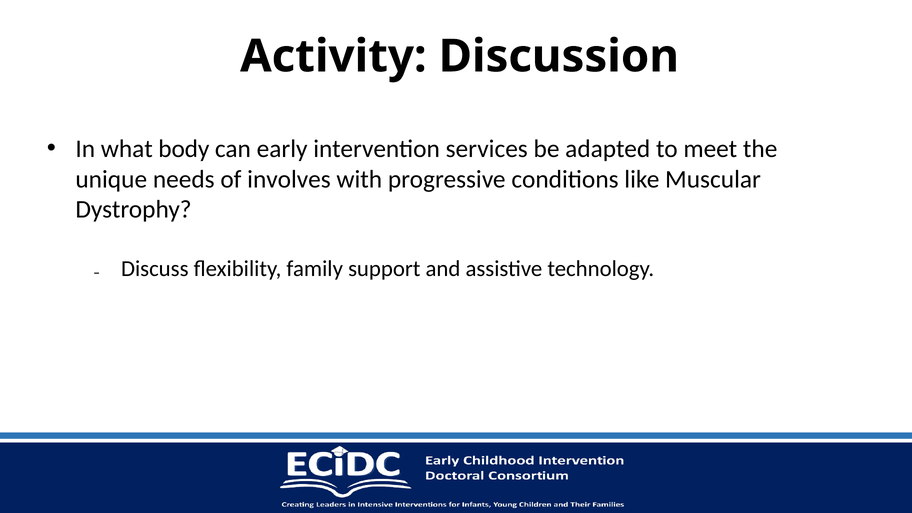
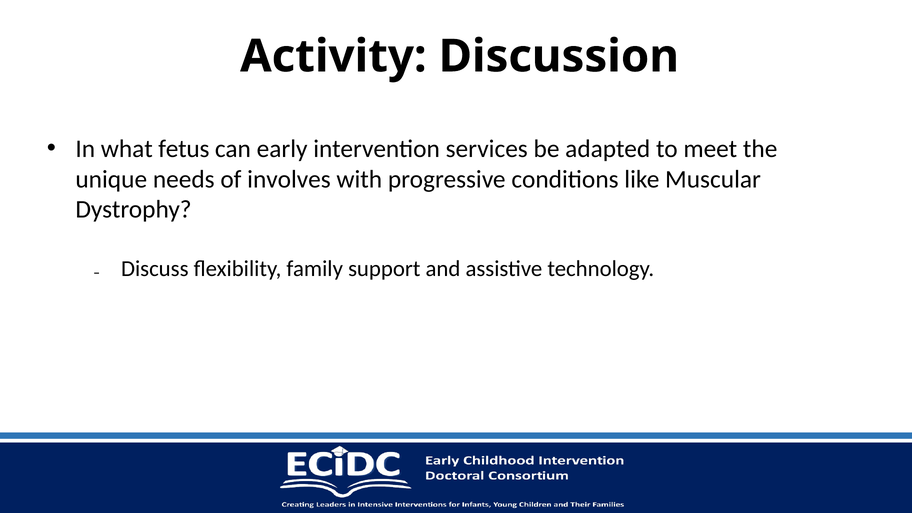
body: body -> fetus
